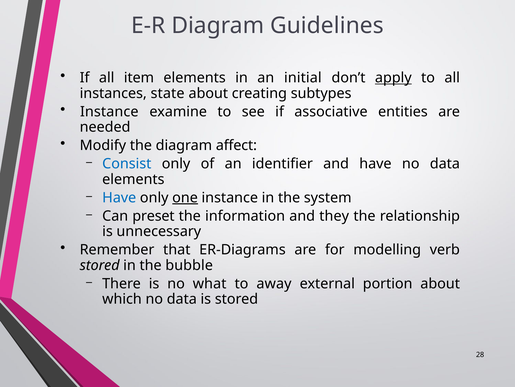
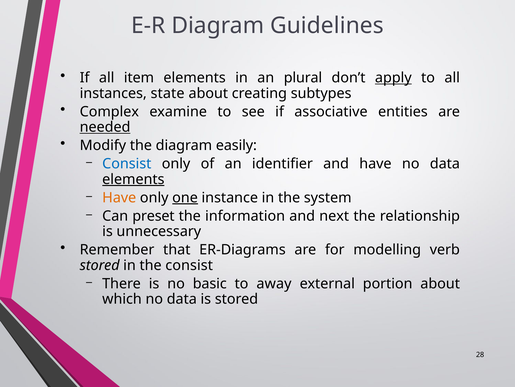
initial: initial -> plural
Instance at (109, 111): Instance -> Complex
needed underline: none -> present
affect: affect -> easily
elements at (133, 179) underline: none -> present
Have at (119, 197) colour: blue -> orange
they: they -> next
the bubble: bubble -> consist
what: what -> basic
